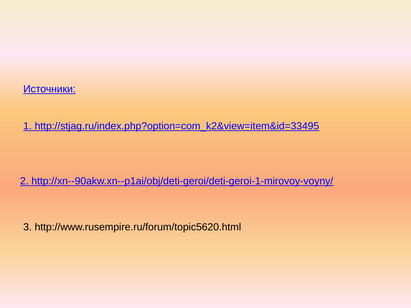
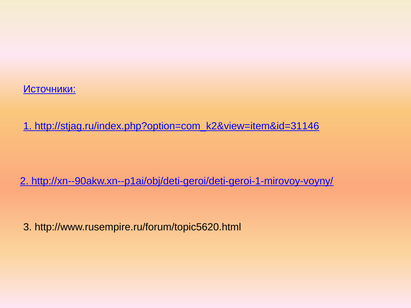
http://stjag.ru/index.php?option=com_k2&view=item&id=33495: http://stjag.ru/index.php?option=com_k2&view=item&id=33495 -> http://stjag.ru/index.php?option=com_k2&view=item&id=31146
